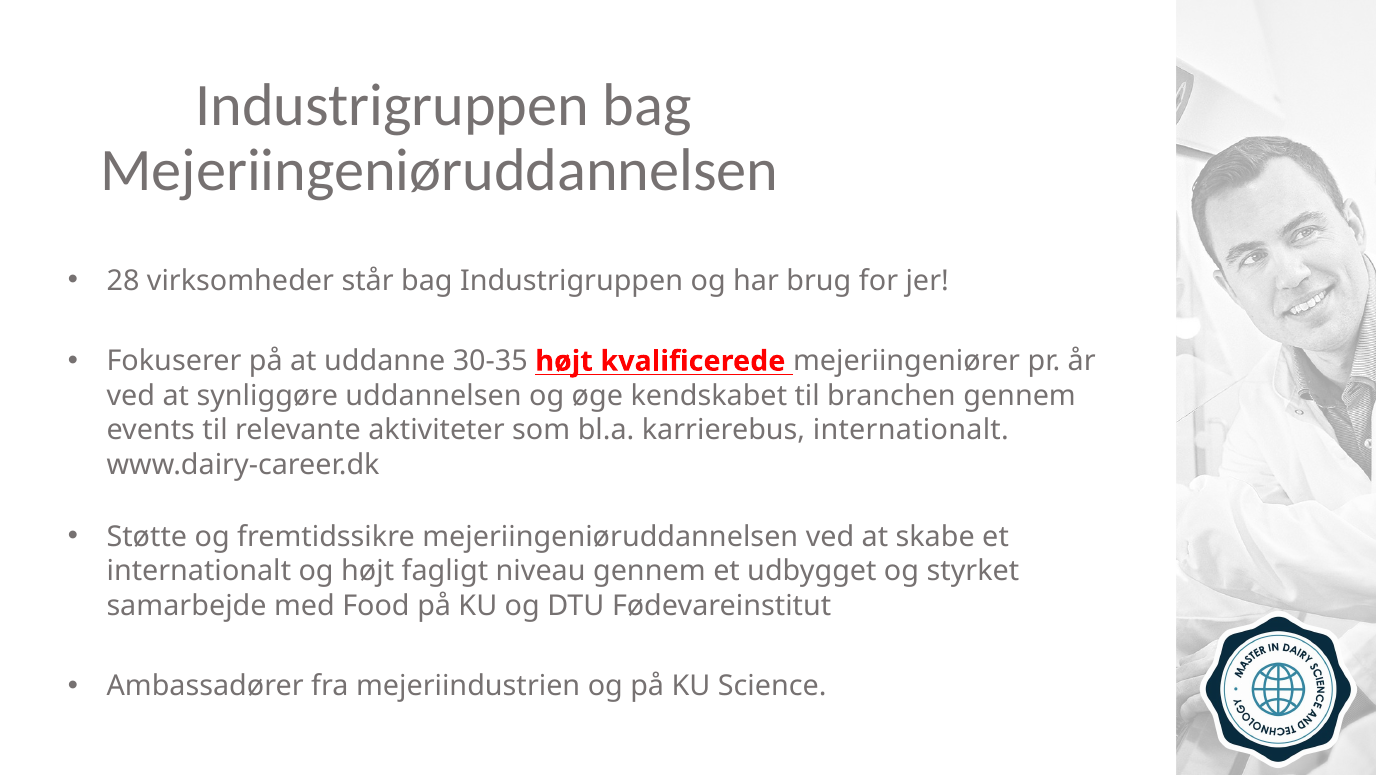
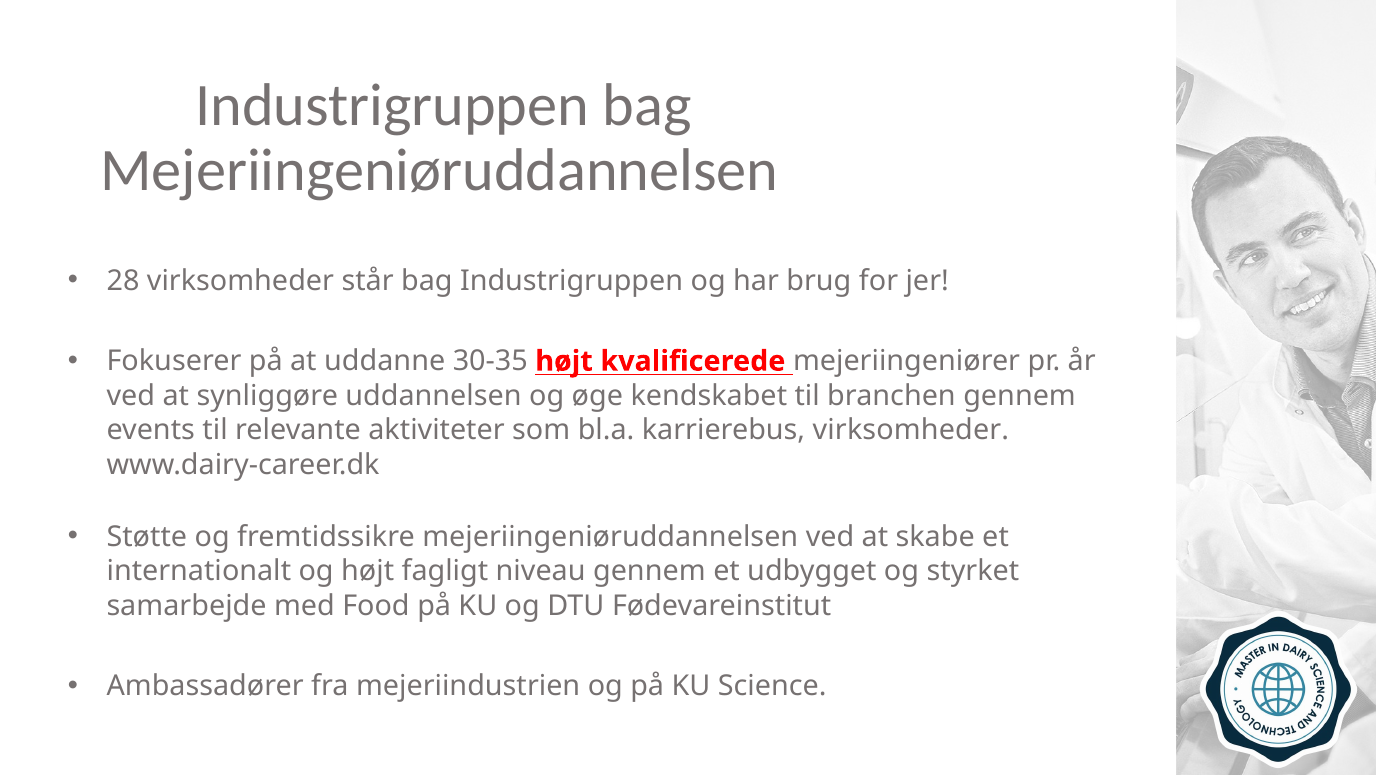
karrierebus internationalt: internationalt -> virksomheder
